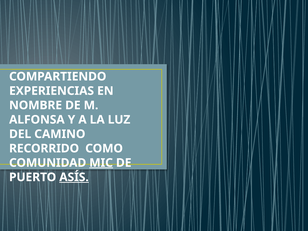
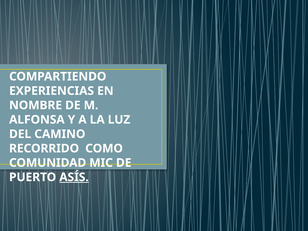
MIC underline: present -> none
